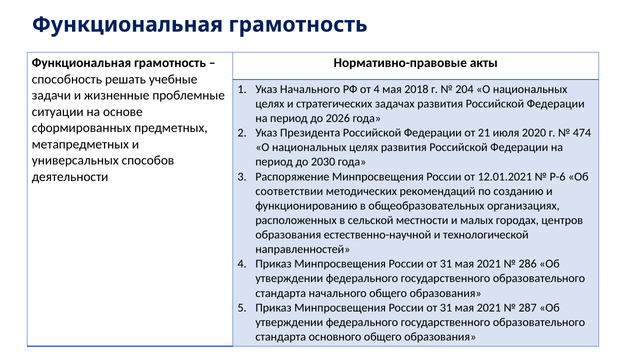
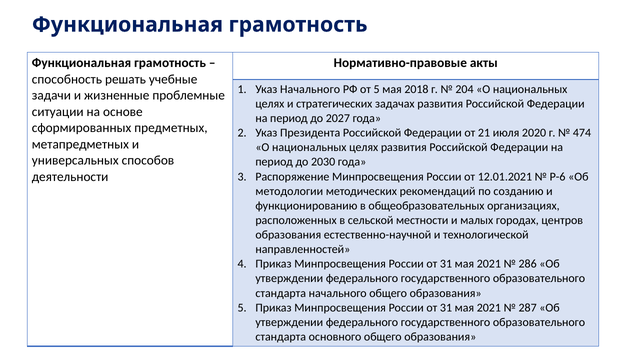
от 4: 4 -> 5
2026: 2026 -> 2027
соответствии: соответствии -> методологии
